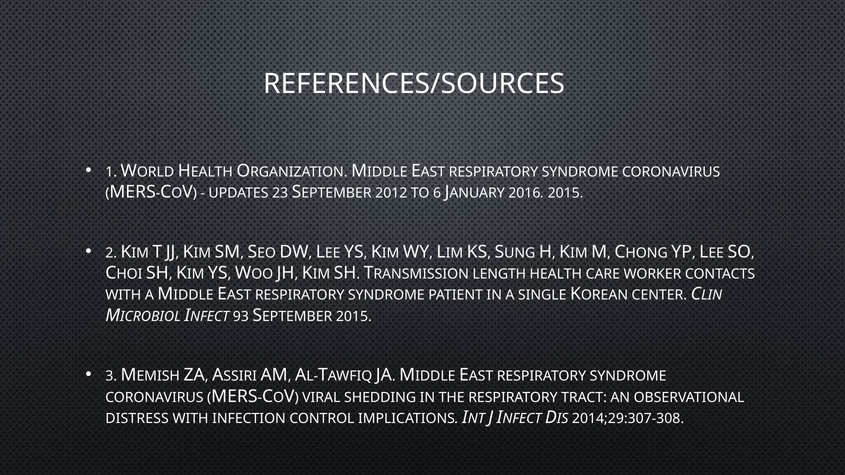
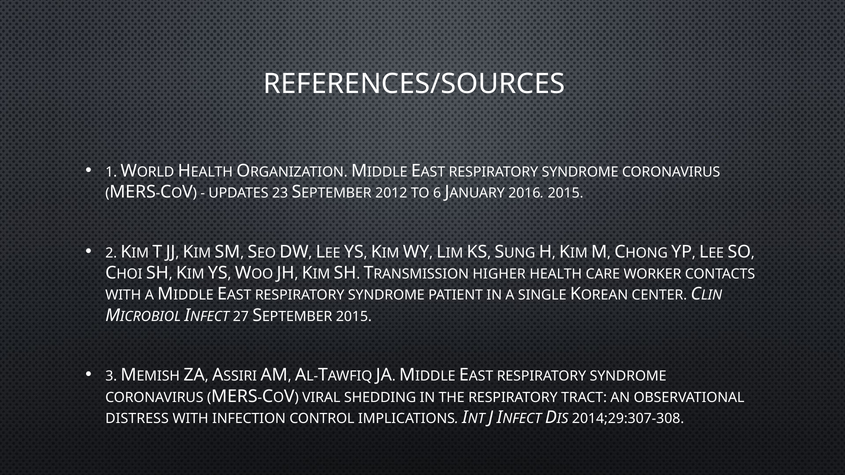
LENGTH: LENGTH -> HIGHER
93: 93 -> 27
